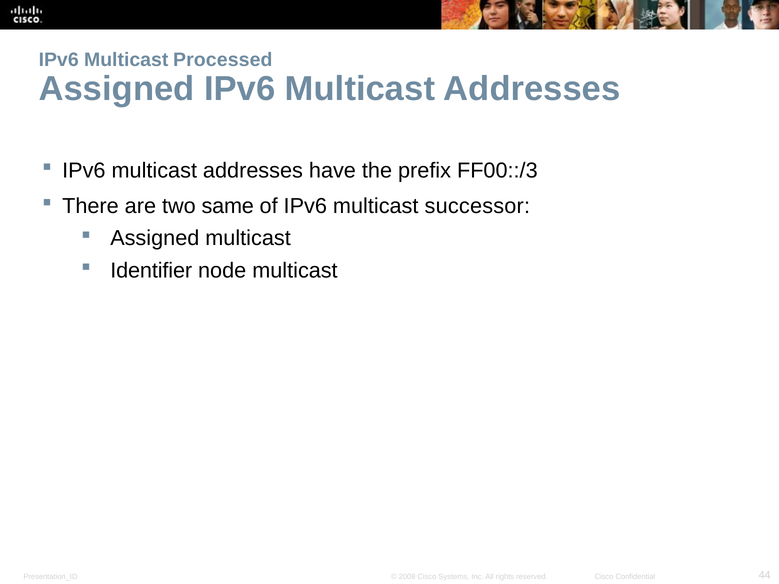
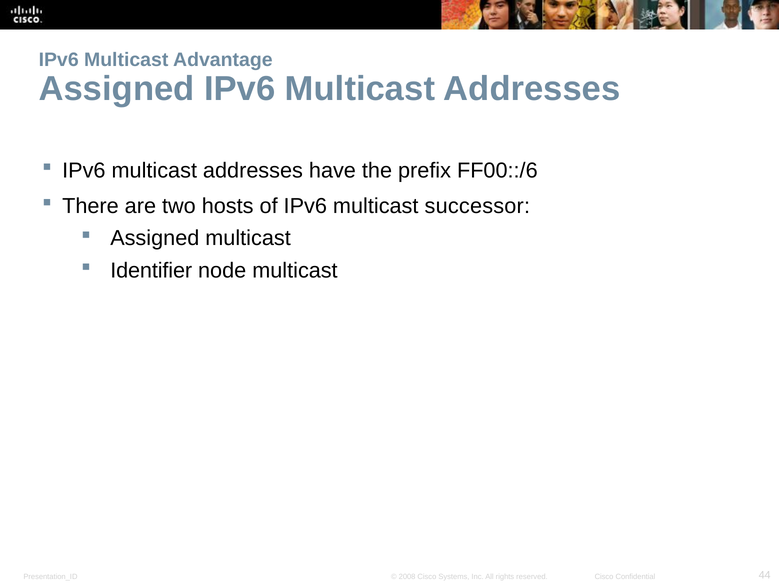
Processed: Processed -> Advantage
FF00::/3: FF00::/3 -> FF00::/6
same: same -> hosts
